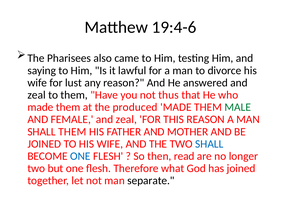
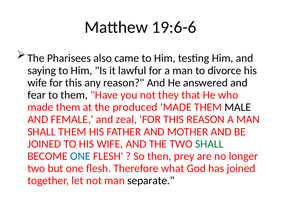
19:4-6: 19:4-6 -> 19:6-6
wife for lust: lust -> this
zeal at (37, 95): zeal -> fear
thus: thus -> they
MALE colour: green -> black
SHALL at (209, 144) colour: blue -> green
read: read -> prey
